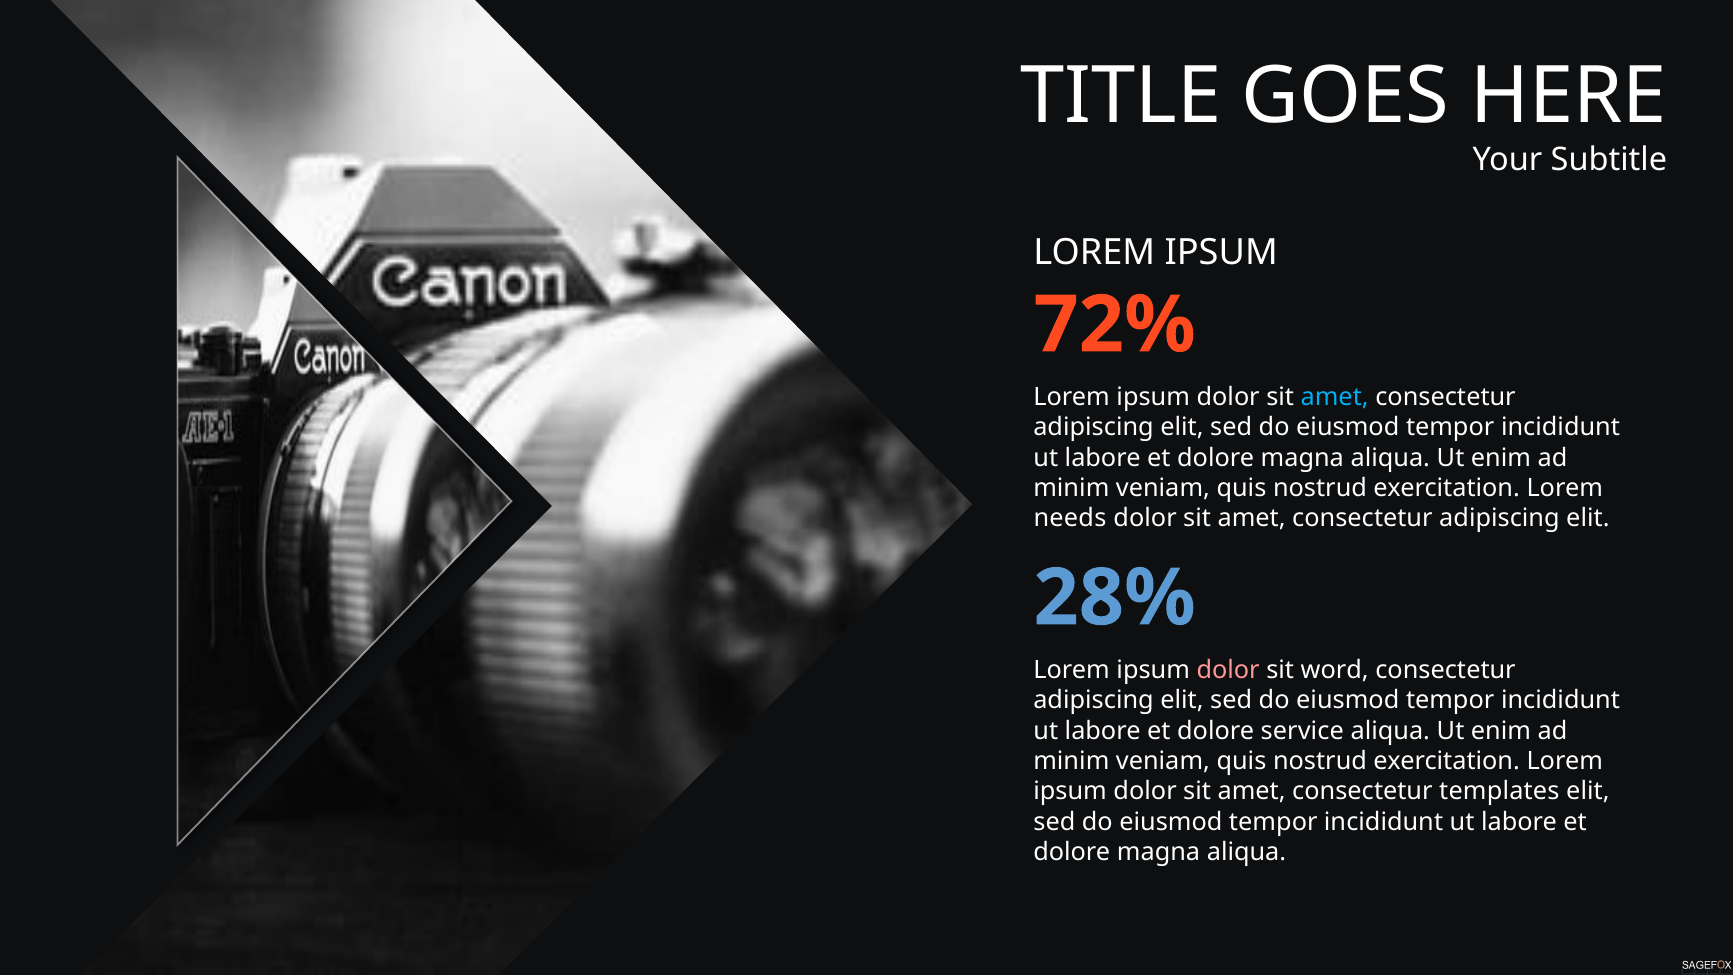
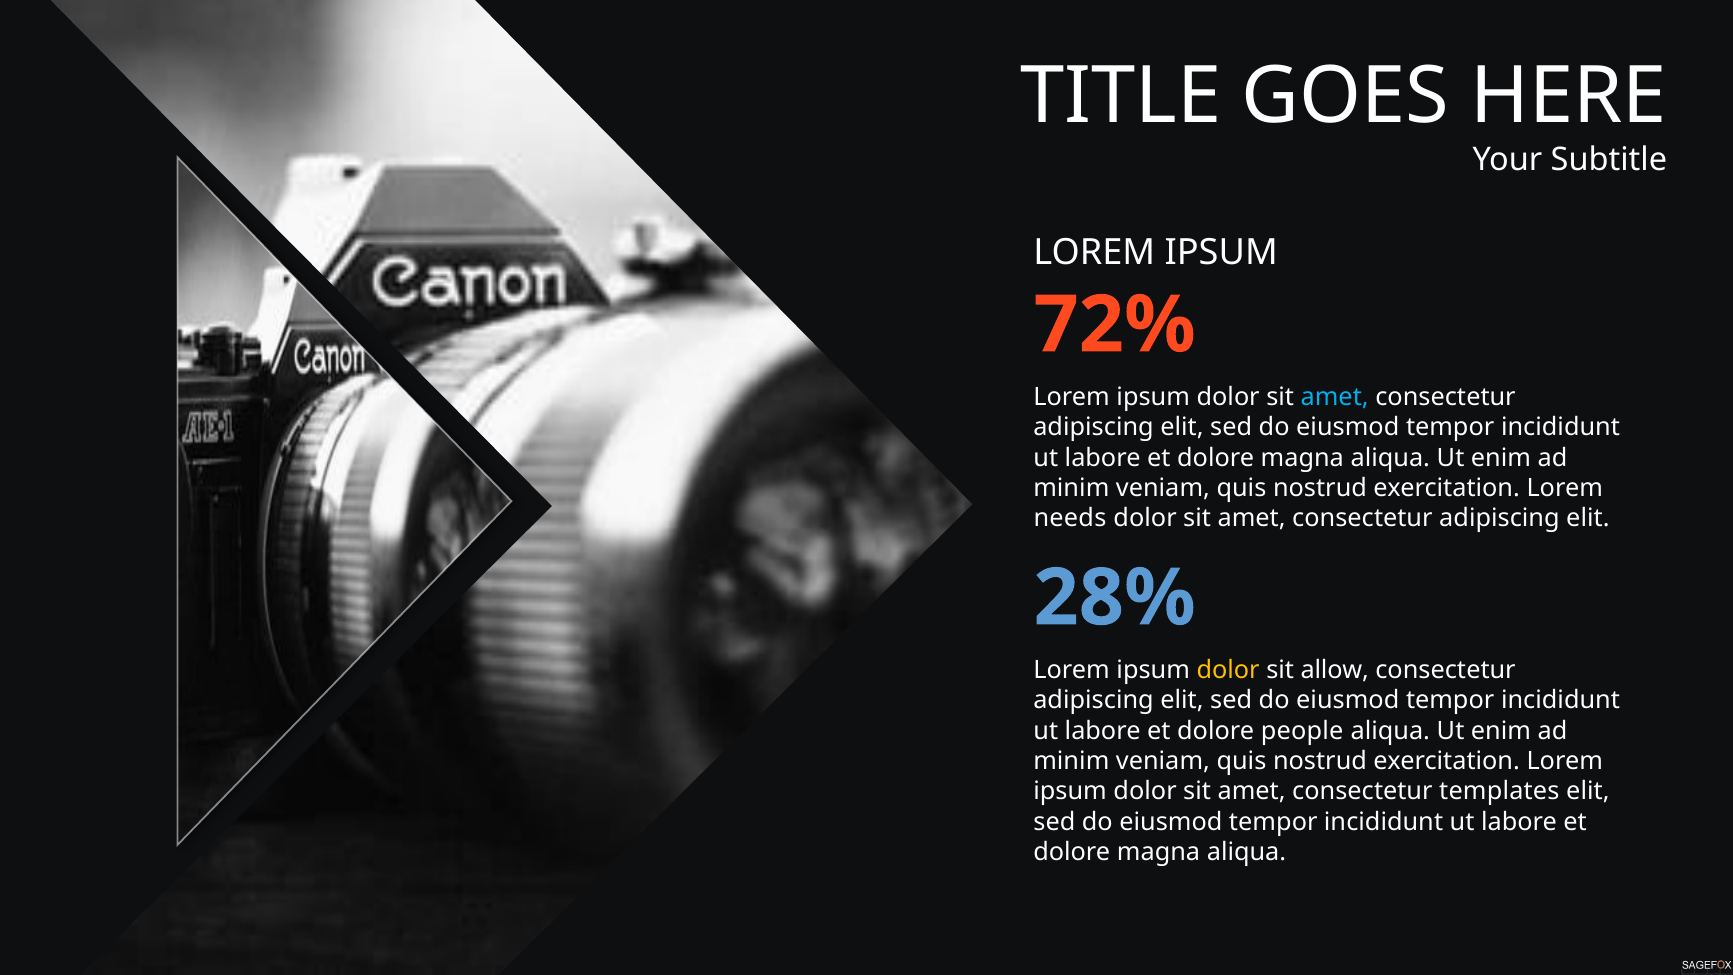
dolor at (1228, 670) colour: pink -> yellow
word: word -> allow
service: service -> people
